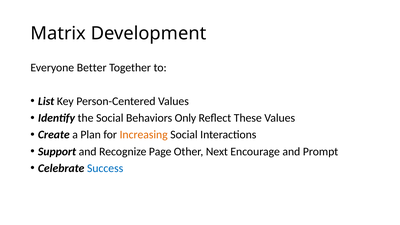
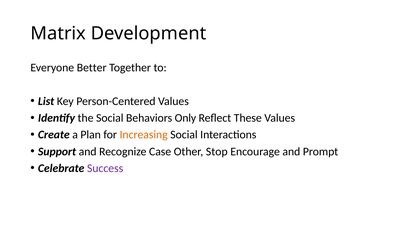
Page: Page -> Case
Next: Next -> Stop
Success colour: blue -> purple
